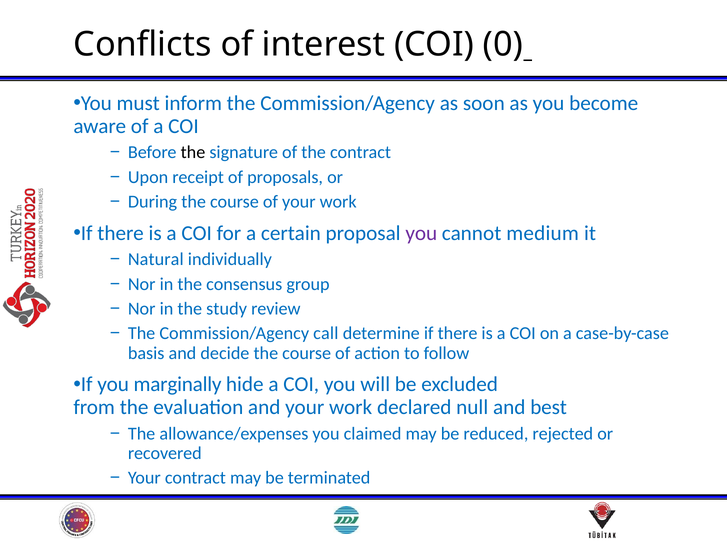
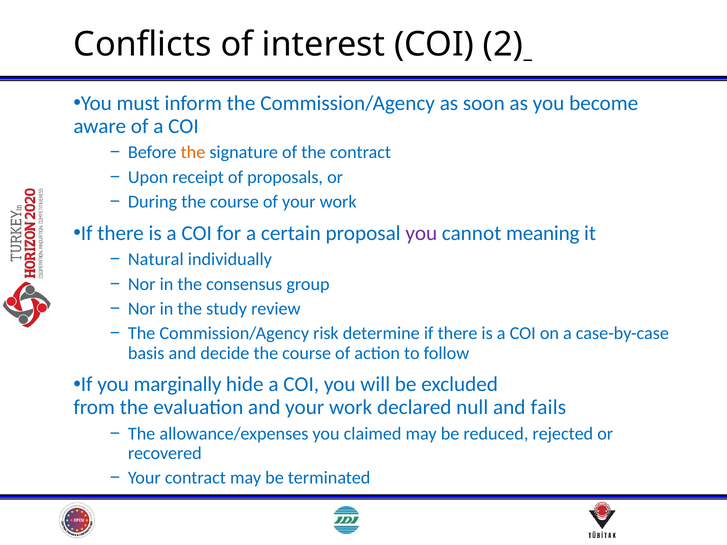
0: 0 -> 2
the at (193, 153) colour: black -> orange
medium: medium -> meaning
call: call -> risk
best: best -> fails
